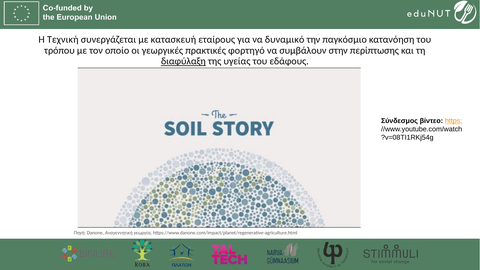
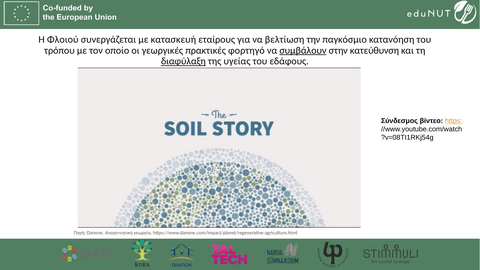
Τεχνική: Τεχνική -> Φλοιού
δυναμικό: δυναμικό -> βελτίωση
συμβάλουν underline: none -> present
περίπτωσης: περίπτωσης -> κατεύθυνση
